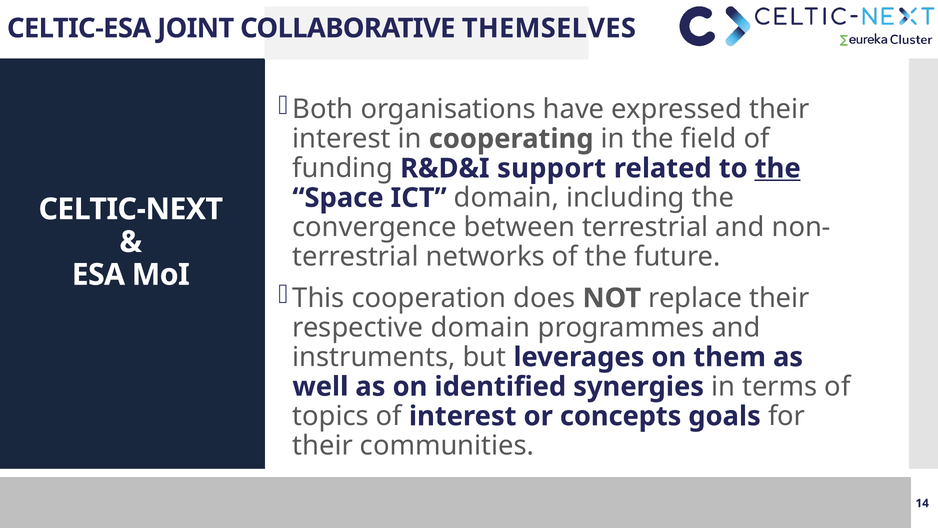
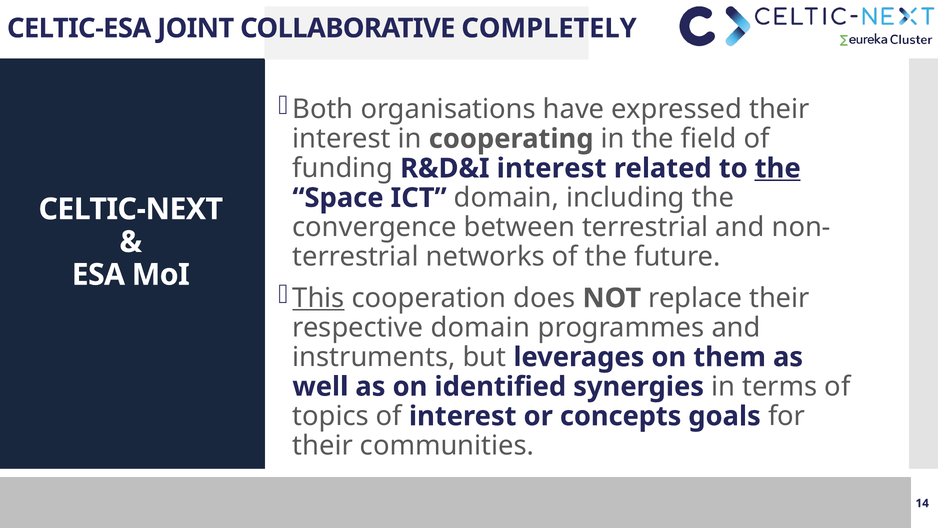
THEMSELVES: THEMSELVES -> COMPLETELY
R&D&I support: support -> interest
This underline: none -> present
